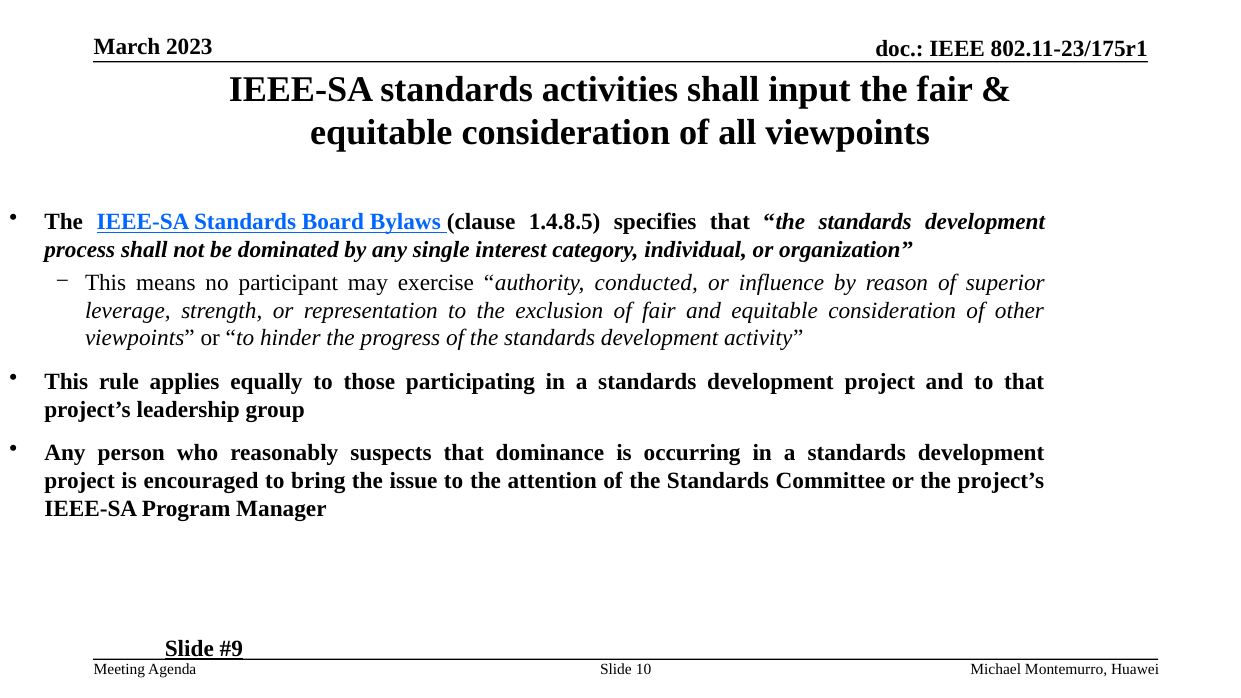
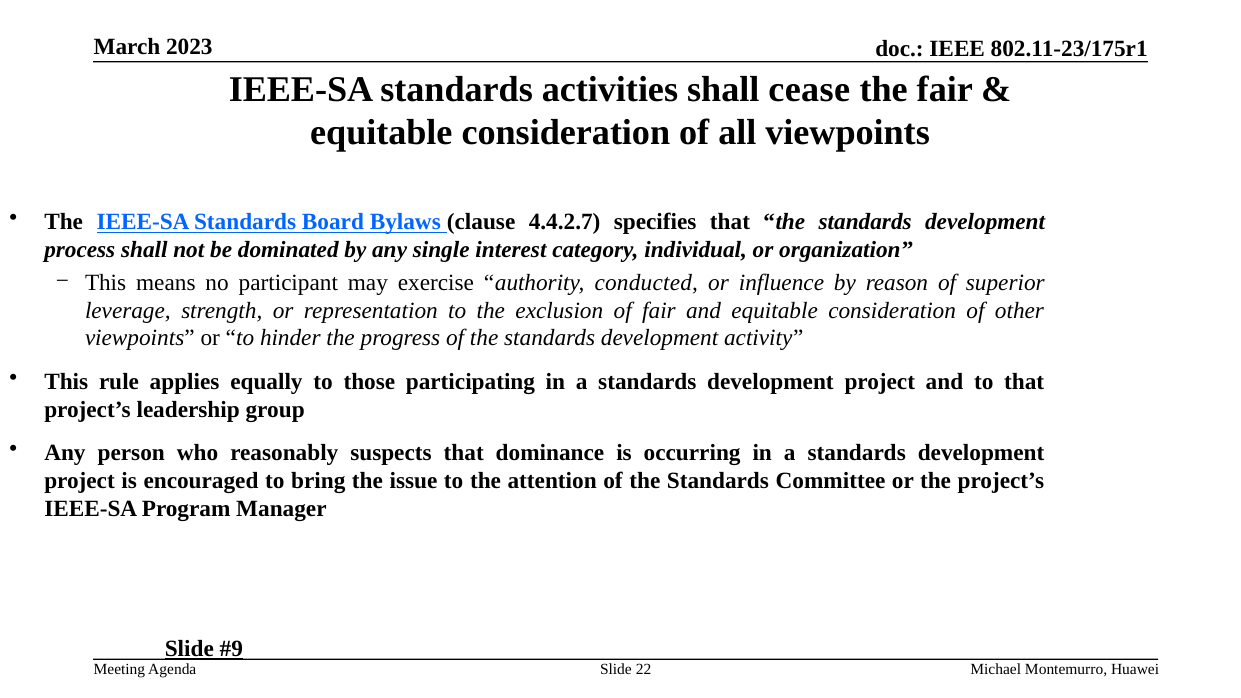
input: input -> cease
1.4.8.5: 1.4.8.5 -> 4.4.2.7
10: 10 -> 22
